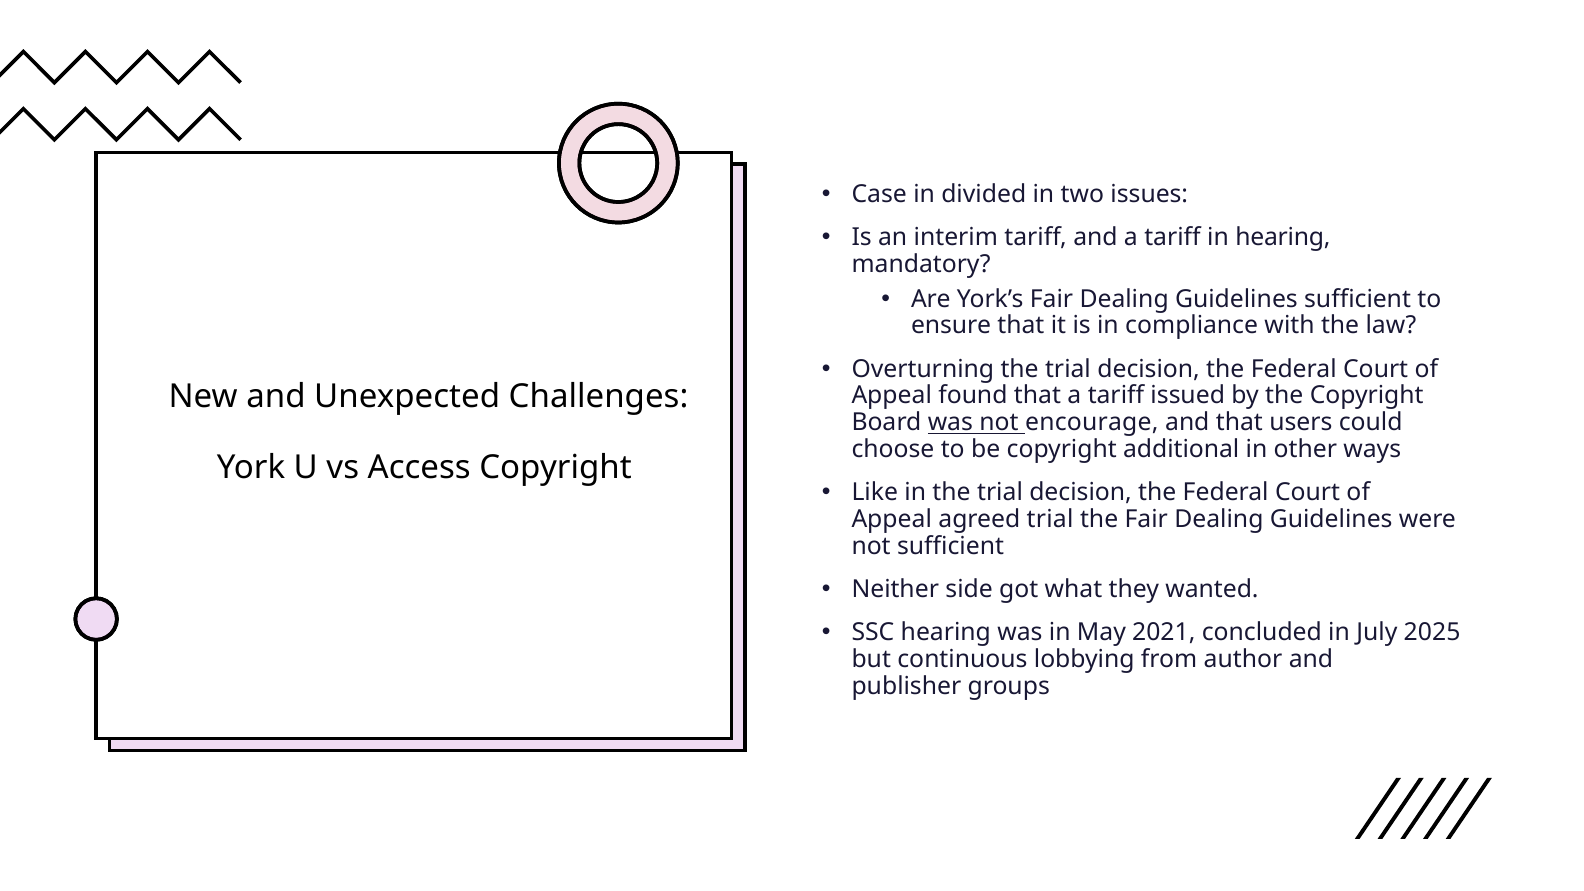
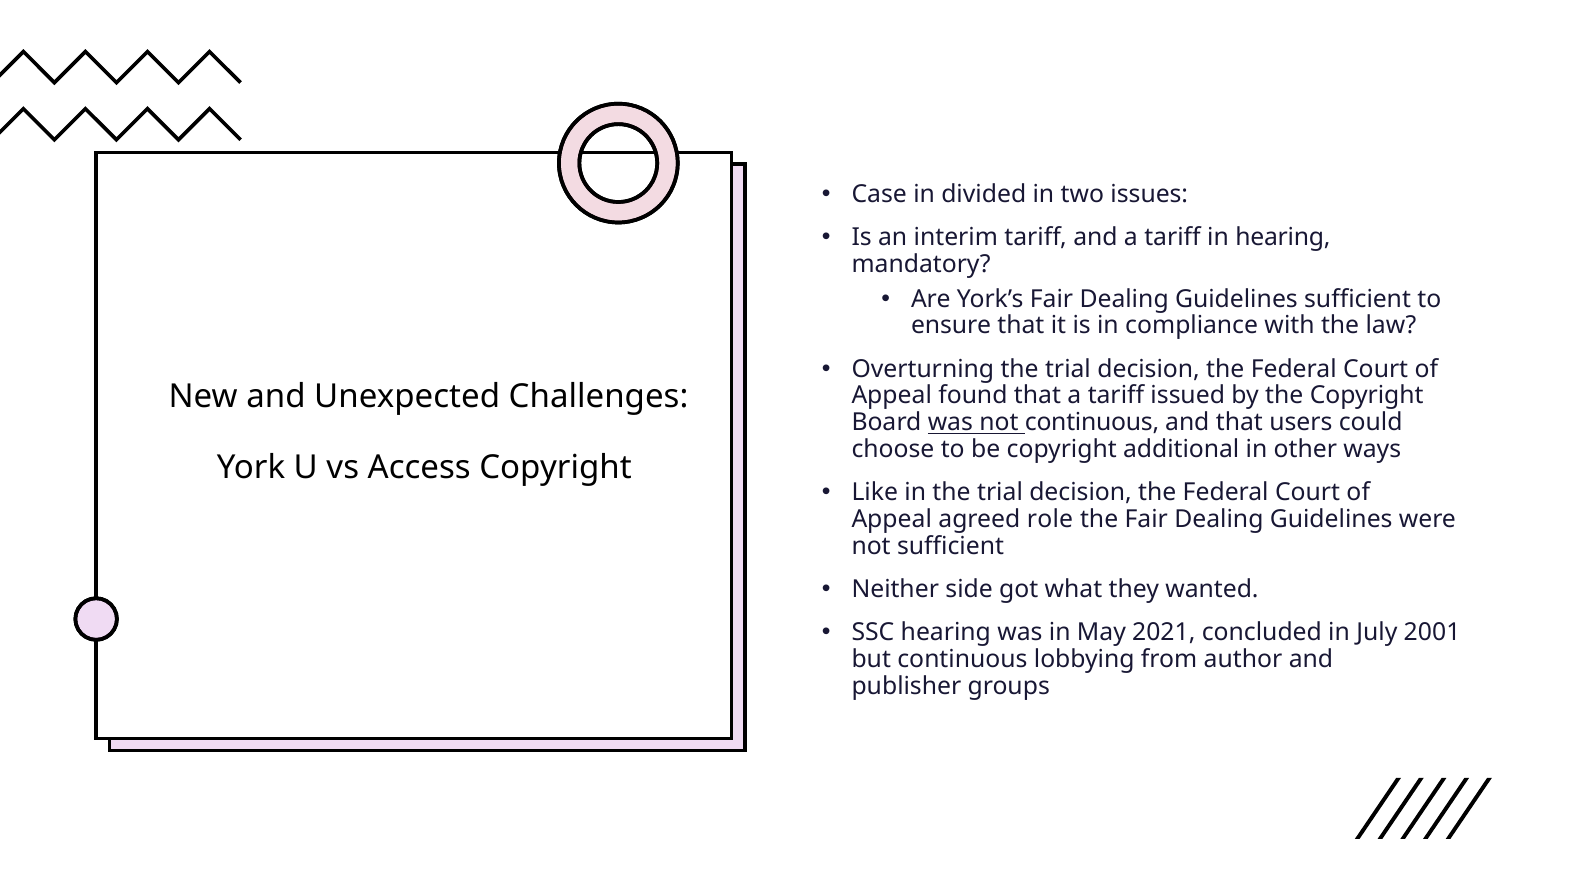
not encourage: encourage -> continuous
agreed trial: trial -> role
2025: 2025 -> 2001
